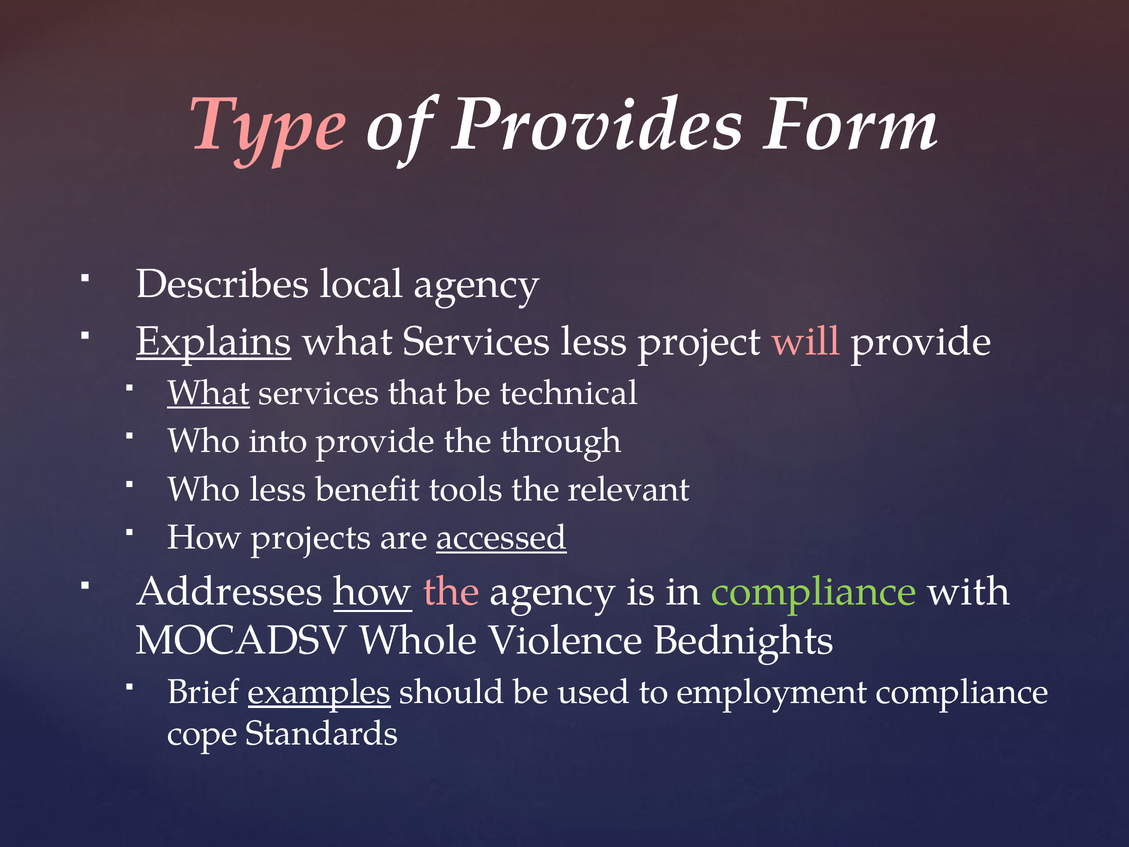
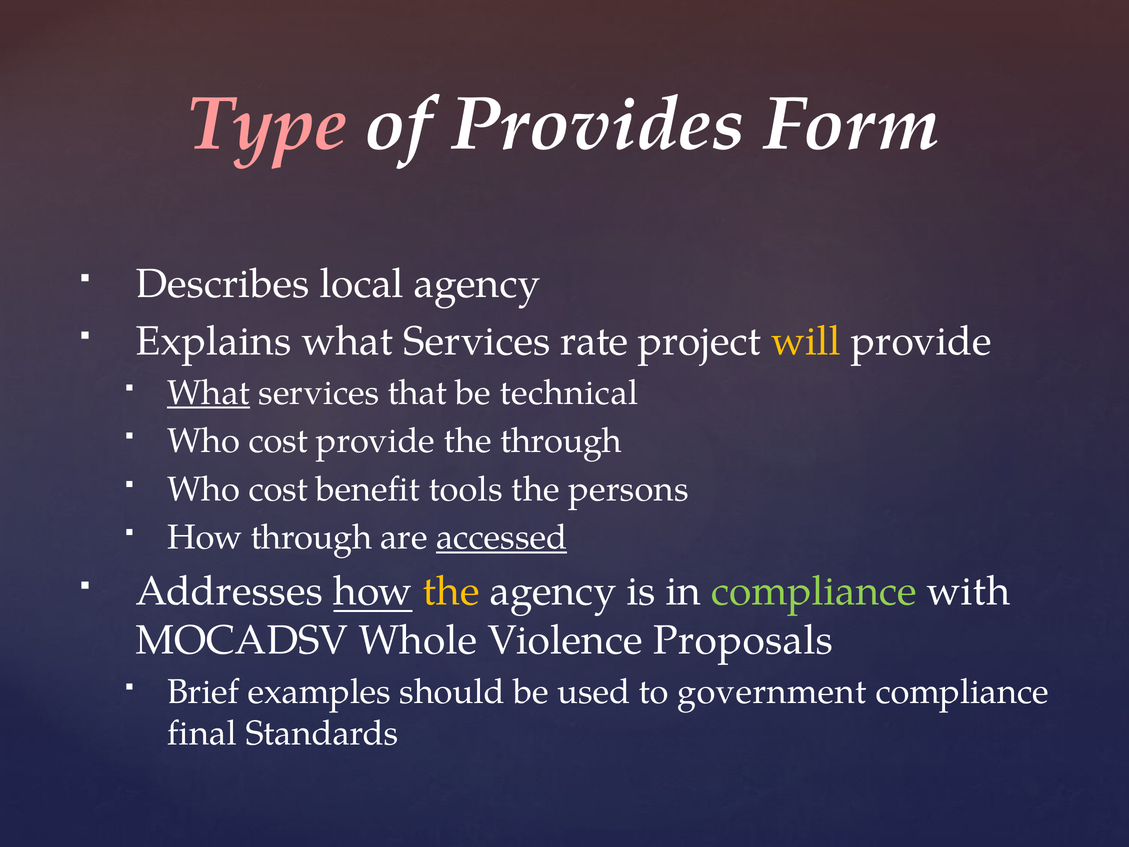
Explains underline: present -> none
Services less: less -> rate
will colour: pink -> yellow
into at (278, 441): into -> cost
less at (278, 489): less -> cost
relevant: relevant -> persons
How projects: projects -> through
the at (451, 591) colour: pink -> yellow
Bednights: Bednights -> Proposals
examples underline: present -> none
employment: employment -> government
cope: cope -> final
